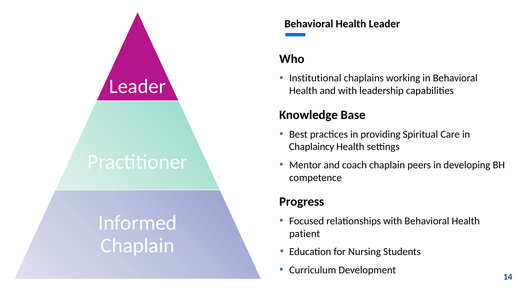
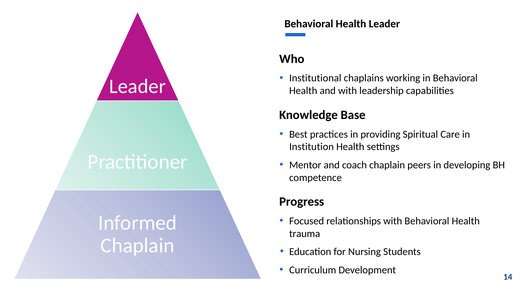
Chaplaincy: Chaplaincy -> Institution
patient: patient -> trauma
